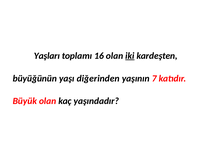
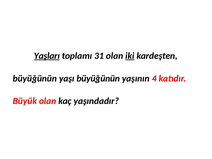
Yaşları underline: none -> present
16: 16 -> 31
yaşı diğerinden: diğerinden -> büyüğünün
7: 7 -> 4
